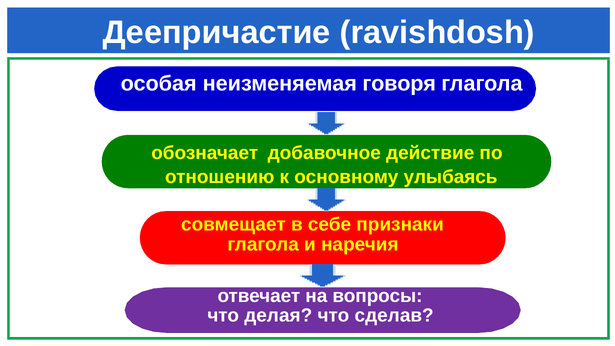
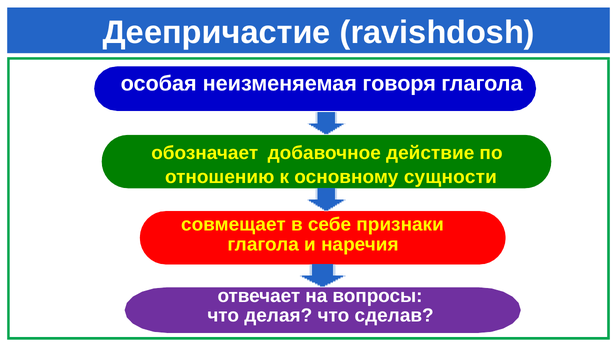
улыбаясь: улыбаясь -> сущности
